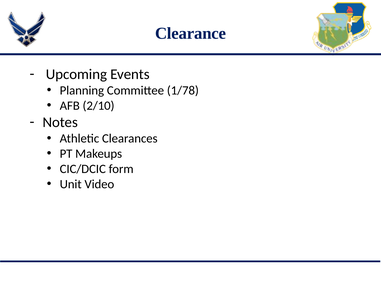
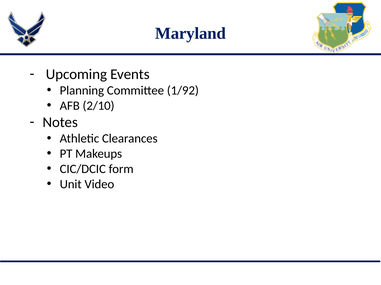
Clearance: Clearance -> Maryland
1/78: 1/78 -> 1/92
